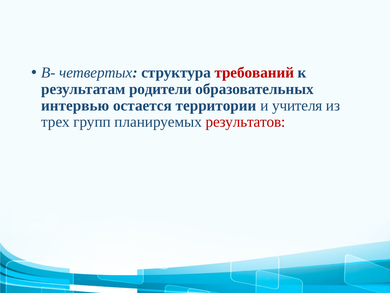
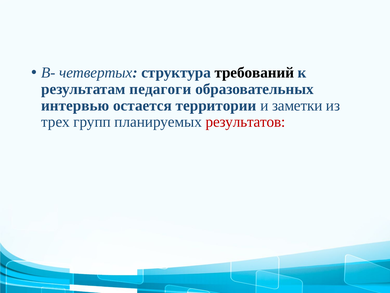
требований colour: red -> black
родители: родители -> педагоги
учителя: учителя -> заметки
